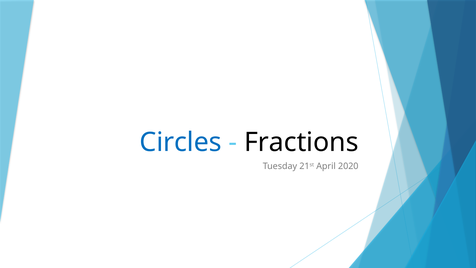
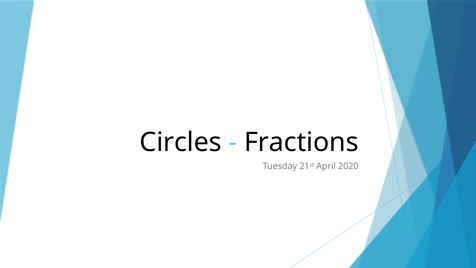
Circles colour: blue -> black
